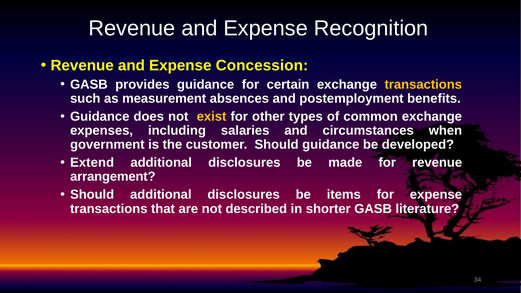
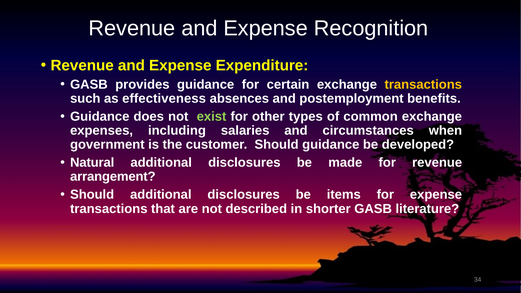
Concession: Concession -> Expenditure
measurement: measurement -> effectiveness
exist colour: yellow -> light green
Extend: Extend -> Natural
